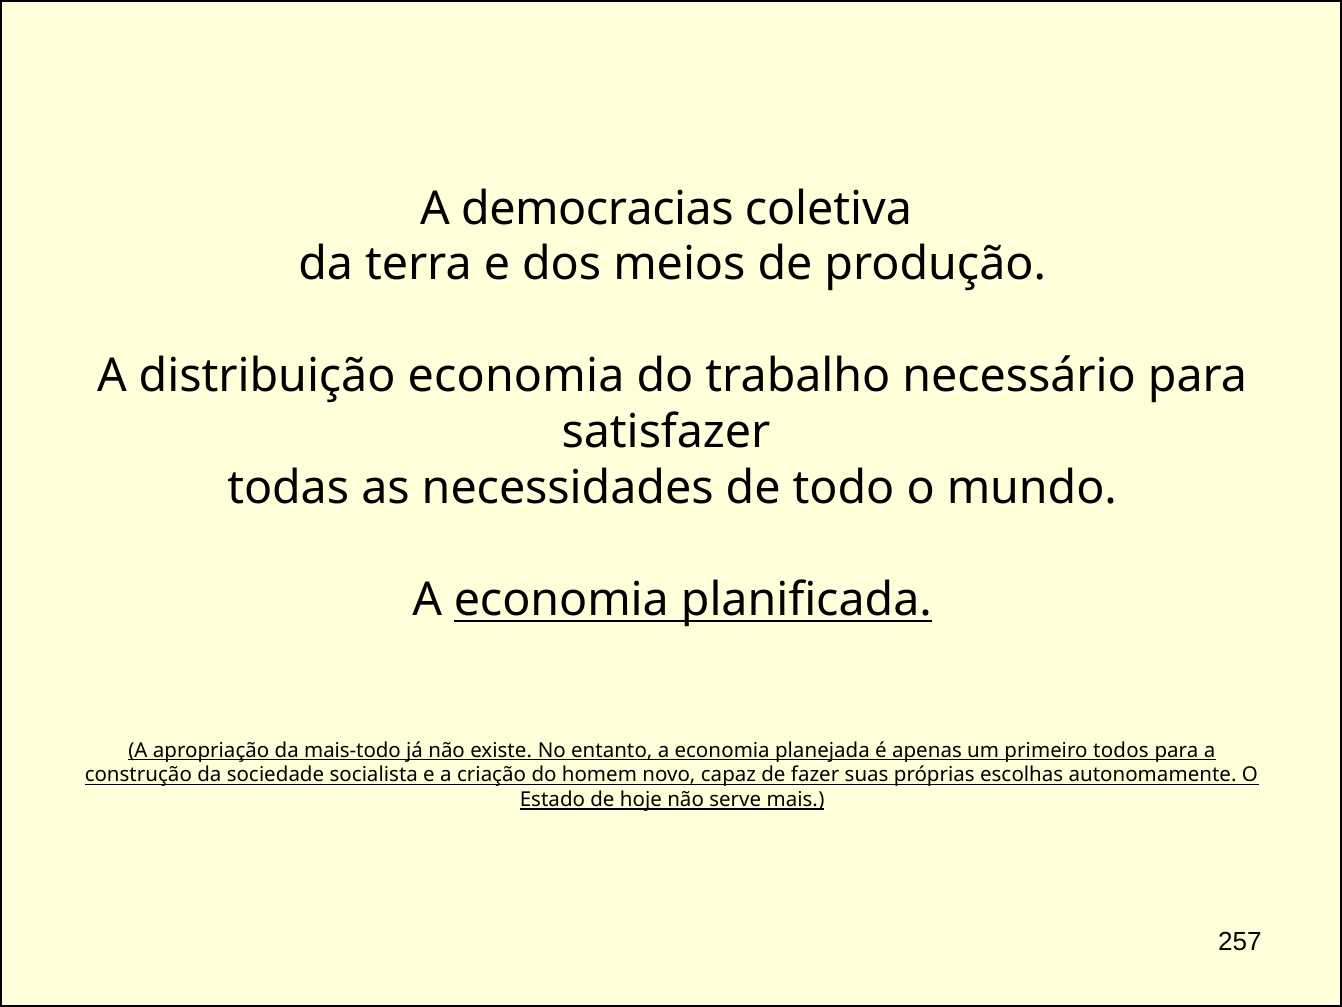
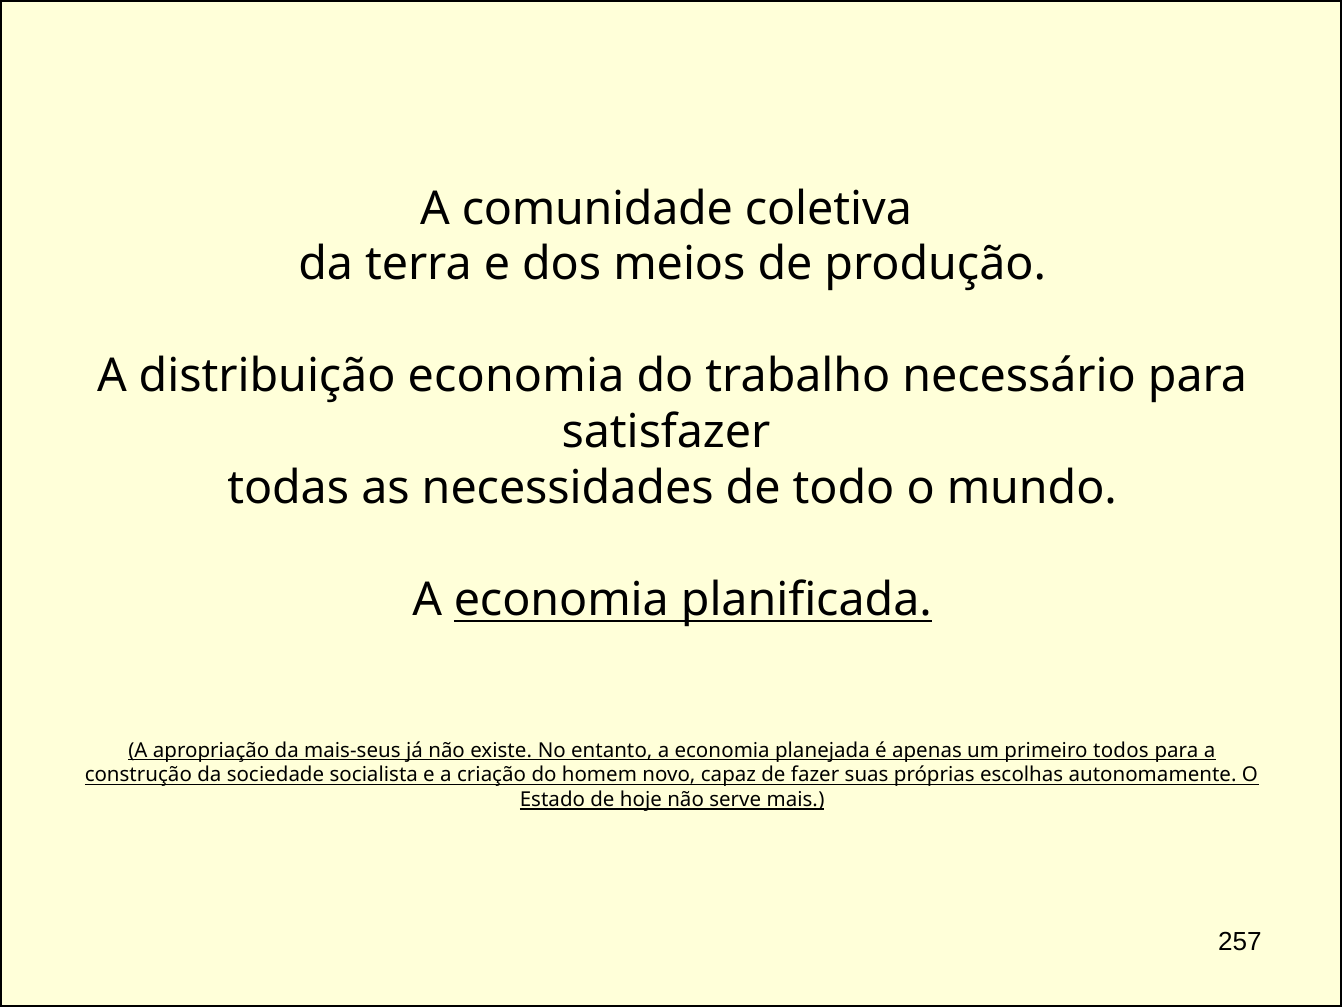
democracias: democracias -> comunidade
mais-todo: mais-todo -> mais-seus
